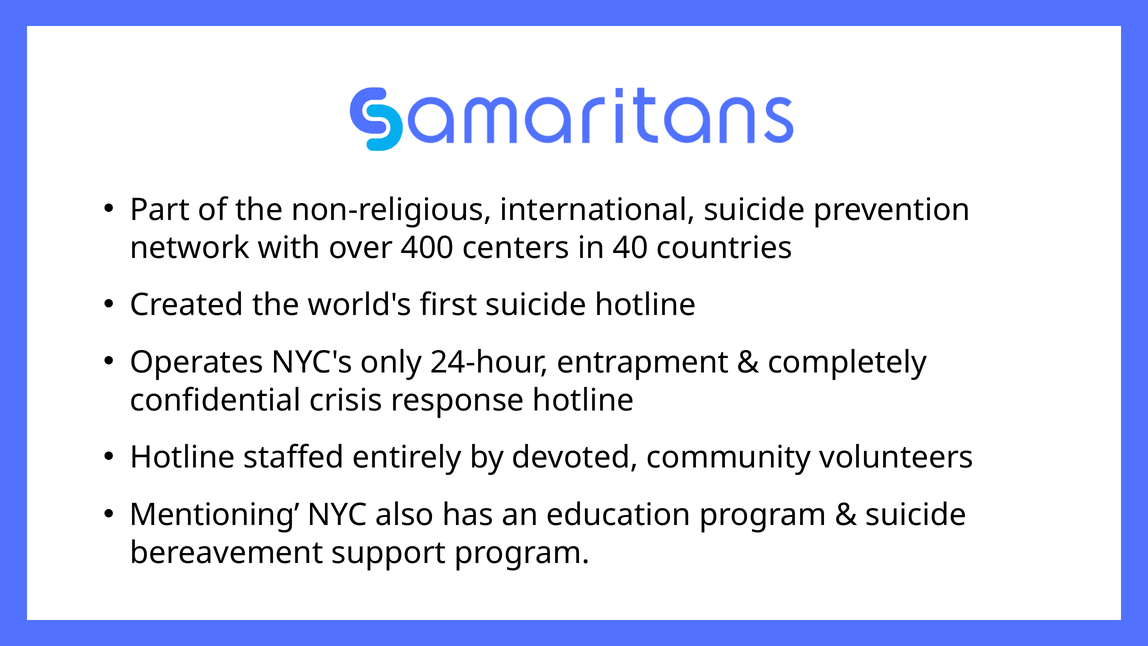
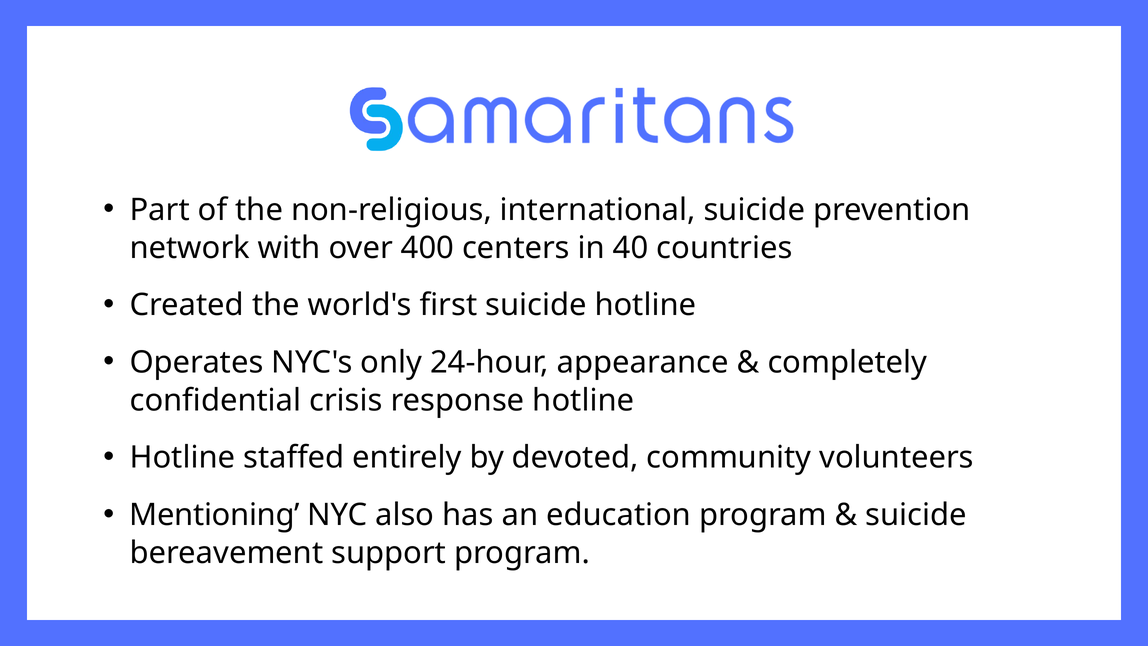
entrapment: entrapment -> appearance
